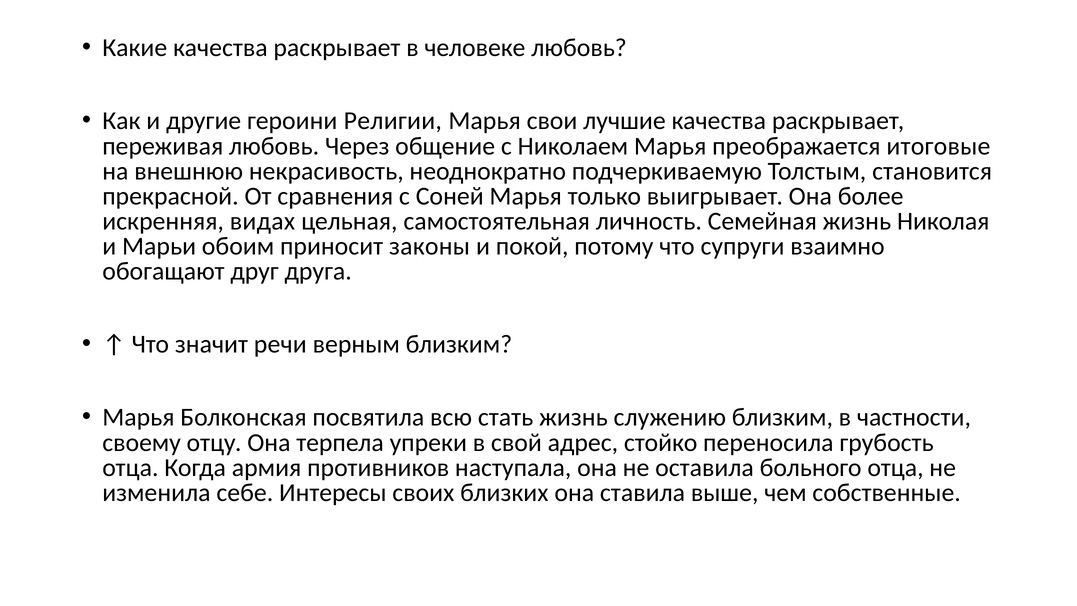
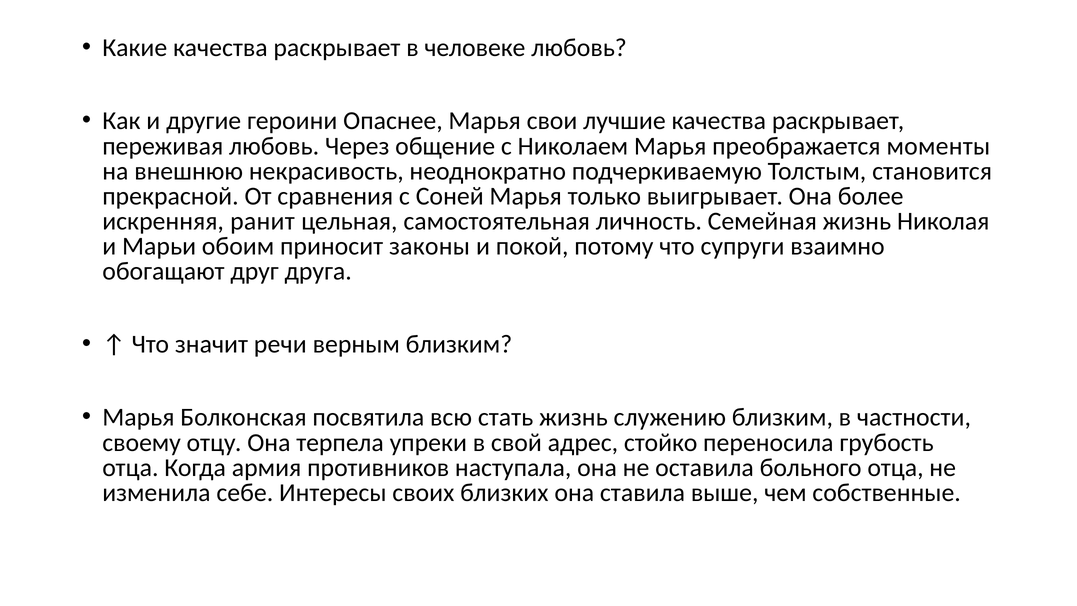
Религии: Религии -> Опаснее
итоговые: итоговые -> моменты
видах: видах -> ранит
